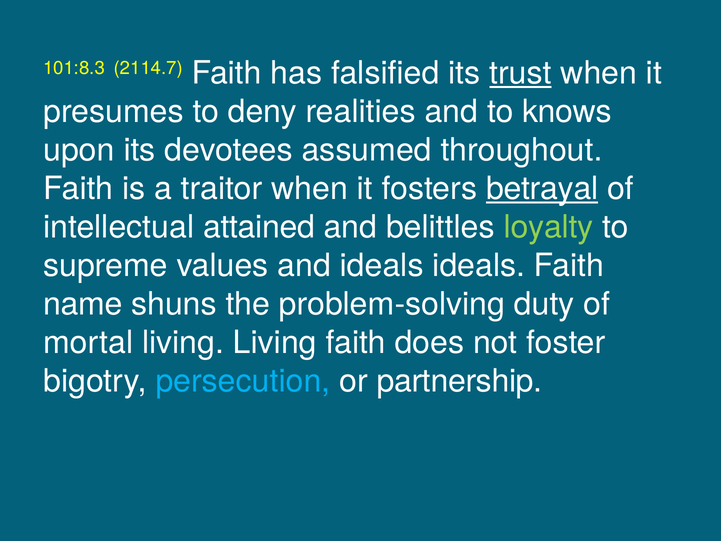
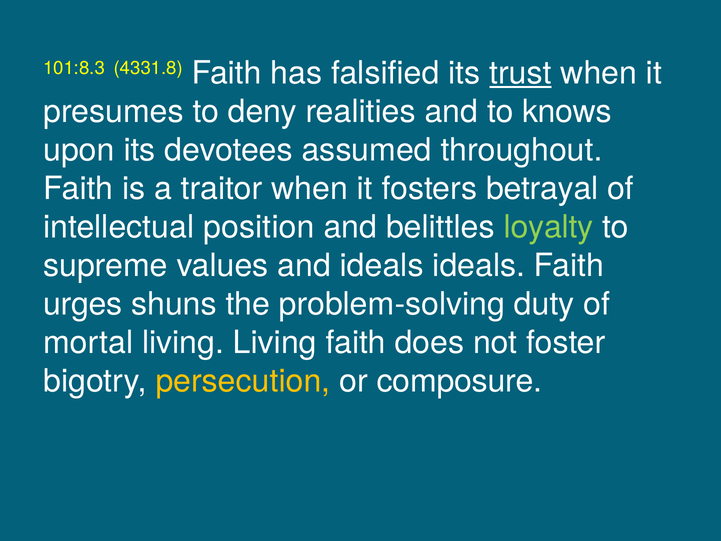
2114.7: 2114.7 -> 4331.8
betrayal underline: present -> none
attained: attained -> position
name: name -> urges
persecution colour: light blue -> yellow
partnership: partnership -> composure
